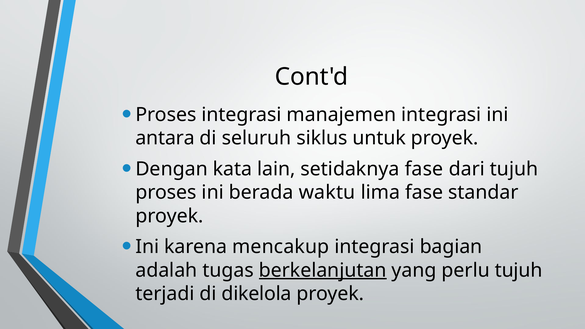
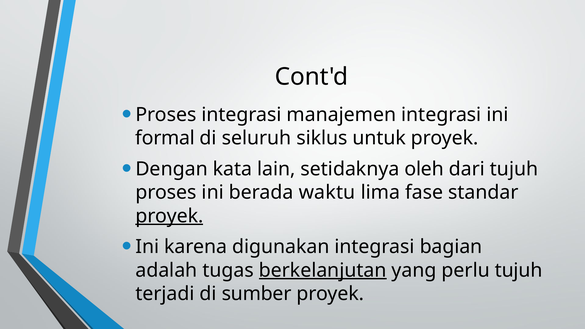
antara: antara -> formal
setidaknya fase: fase -> oleh
proyek at (169, 216) underline: none -> present
mencakup: mencakup -> digunakan
dikelola: dikelola -> sumber
